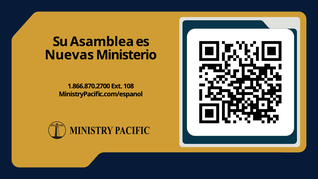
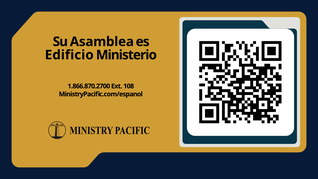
Nuevas: Nuevas -> Edificio
